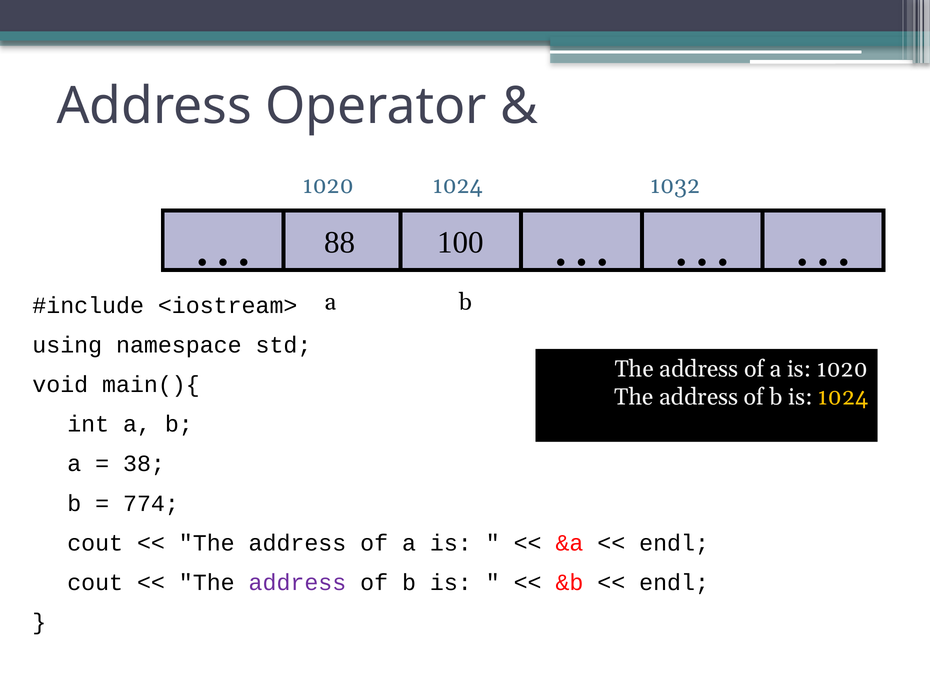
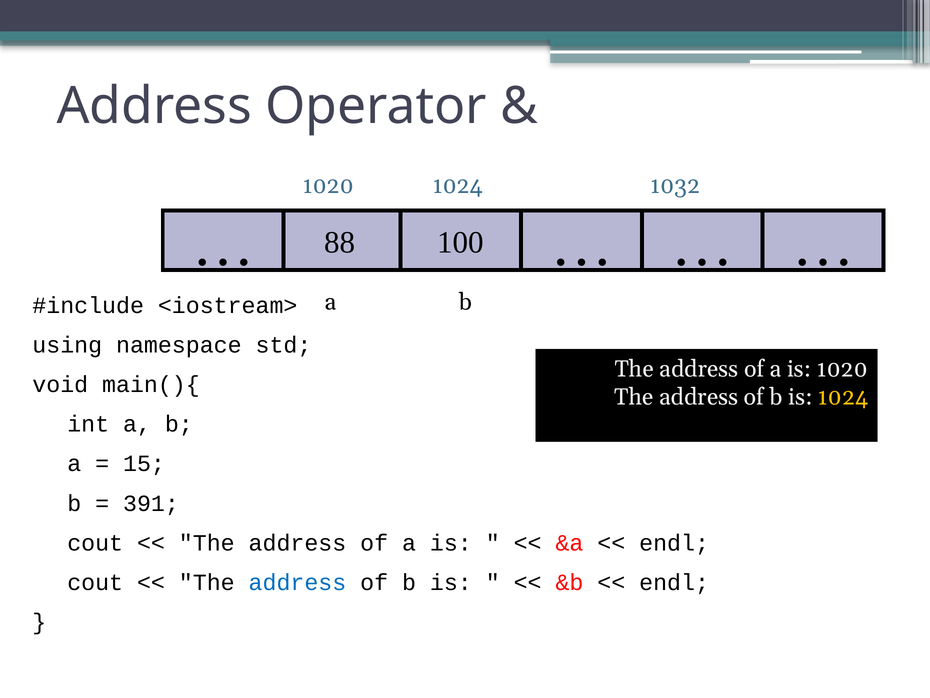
38: 38 -> 15
774: 774 -> 391
address at (297, 582) colour: purple -> blue
